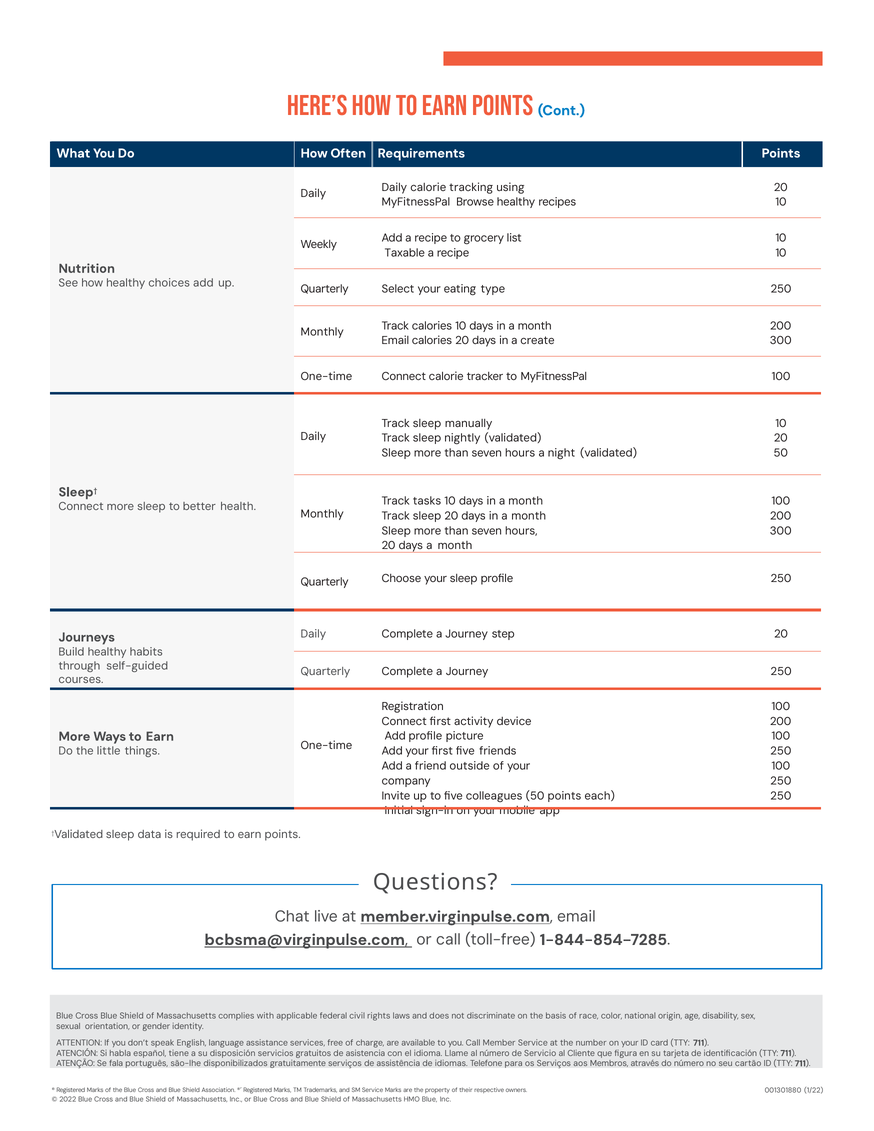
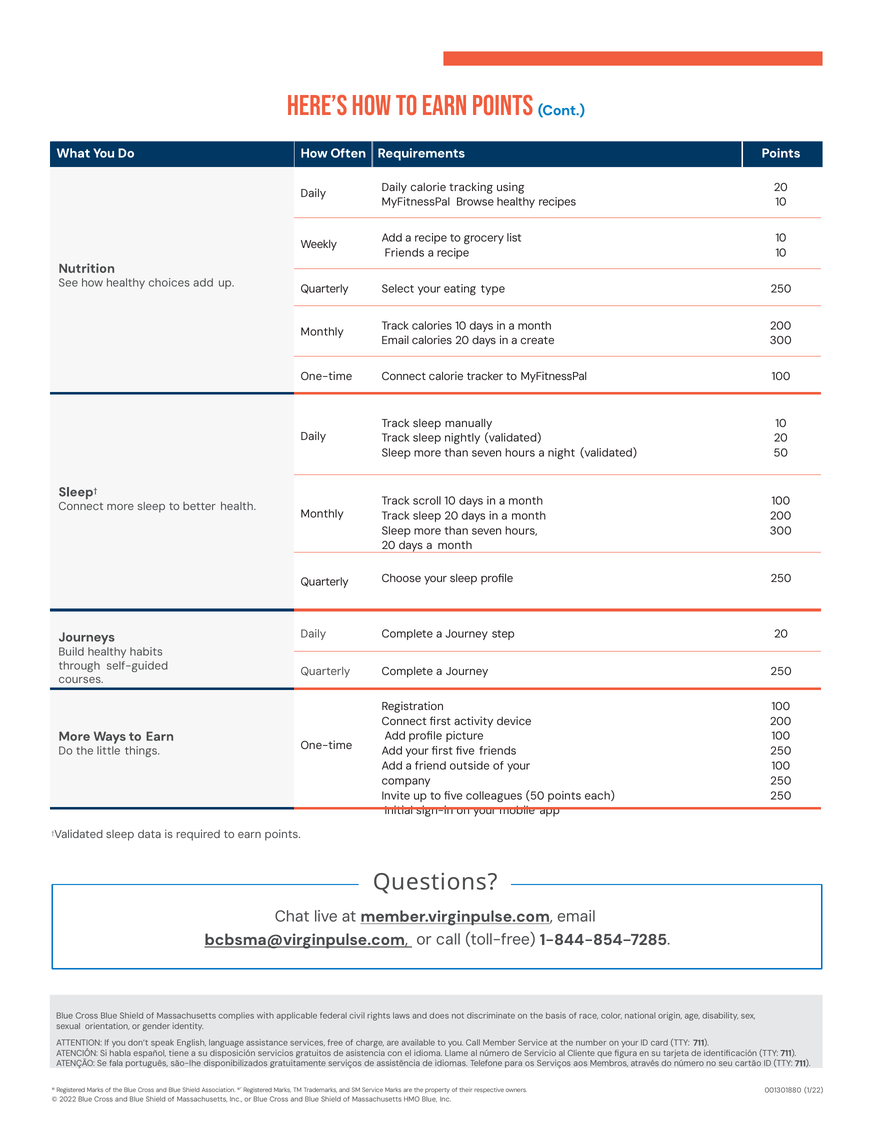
Taxable at (405, 253): Taxable -> Friends
tasks: tasks -> scroll
